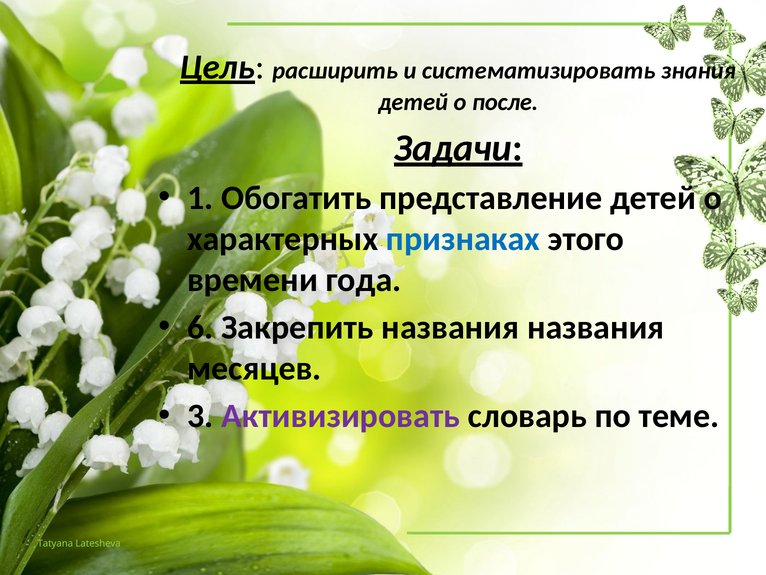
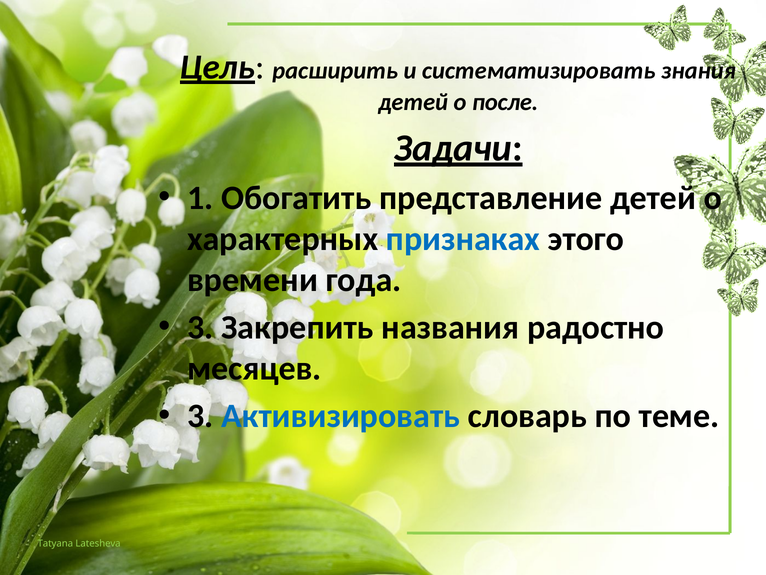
6 at (200, 327): 6 -> 3
названия названия: названия -> радостно
Активизировать colour: purple -> blue
